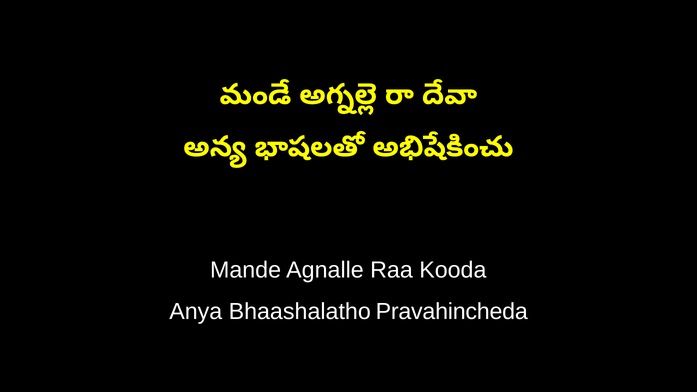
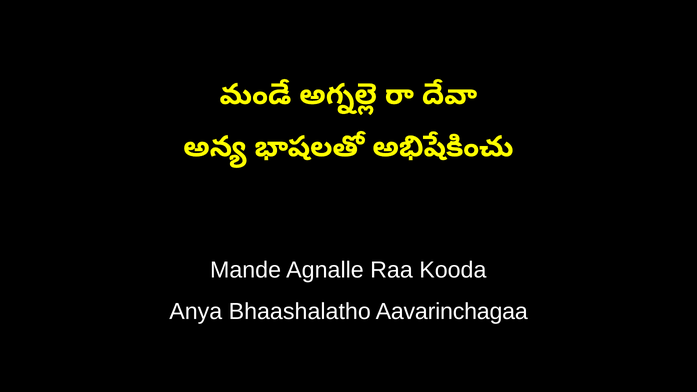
Pravahincheda: Pravahincheda -> Aavarinchagaa
